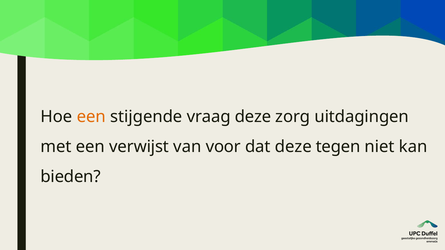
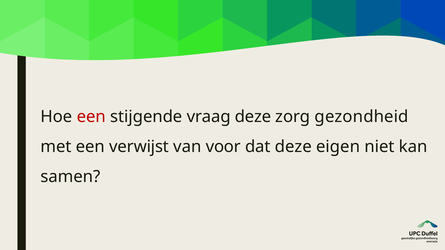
een at (91, 117) colour: orange -> red
uitdagingen: uitdagingen -> gezondheid
tegen: tegen -> eigen
bieden: bieden -> samen
